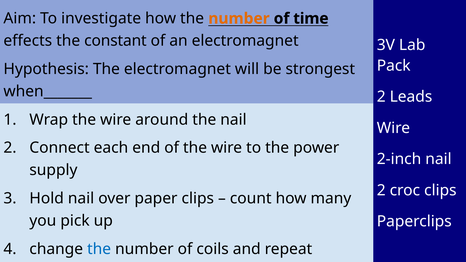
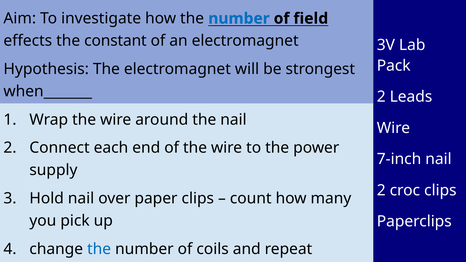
number at (239, 19) colour: orange -> blue
time: time -> field
2-inch: 2-inch -> 7-inch
